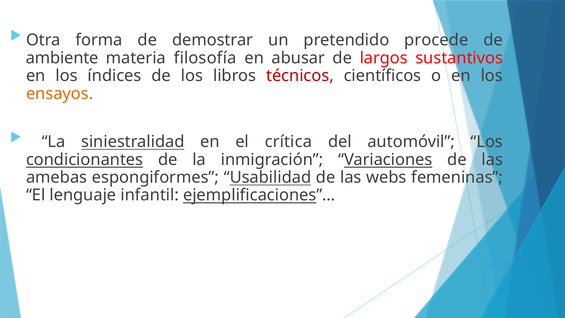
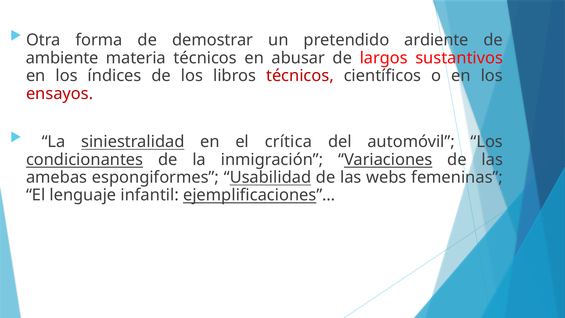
procede: procede -> ardiente
materia filosofía: filosofía -> técnicos
ensayos colour: orange -> red
